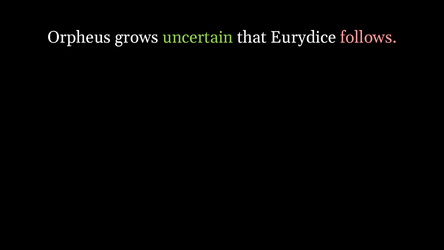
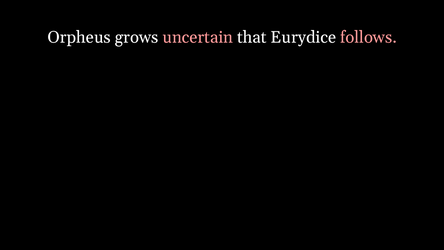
uncertain colour: light green -> pink
